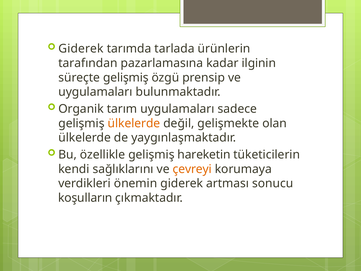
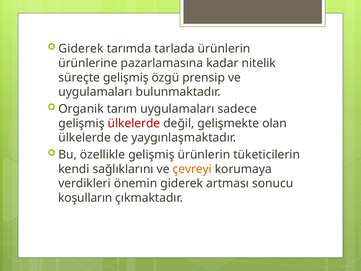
tarafından: tarafından -> ürünlerine
ilginin: ilginin -> nitelik
ülkelerde at (134, 123) colour: orange -> red
gelişmiş hareketin: hareketin -> ürünlerin
